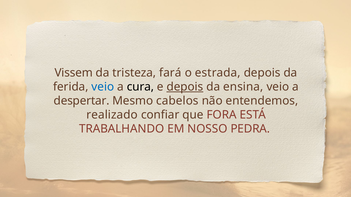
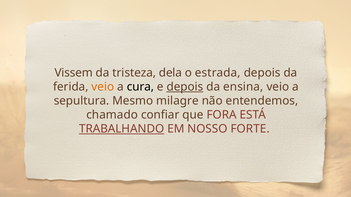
fará: fará -> dela
veio at (103, 87) colour: blue -> orange
despertar: despertar -> sepultura
cabelos: cabelos -> milagre
realizado: realizado -> chamado
TRABALHANDO underline: none -> present
PEDRA: PEDRA -> FORTE
